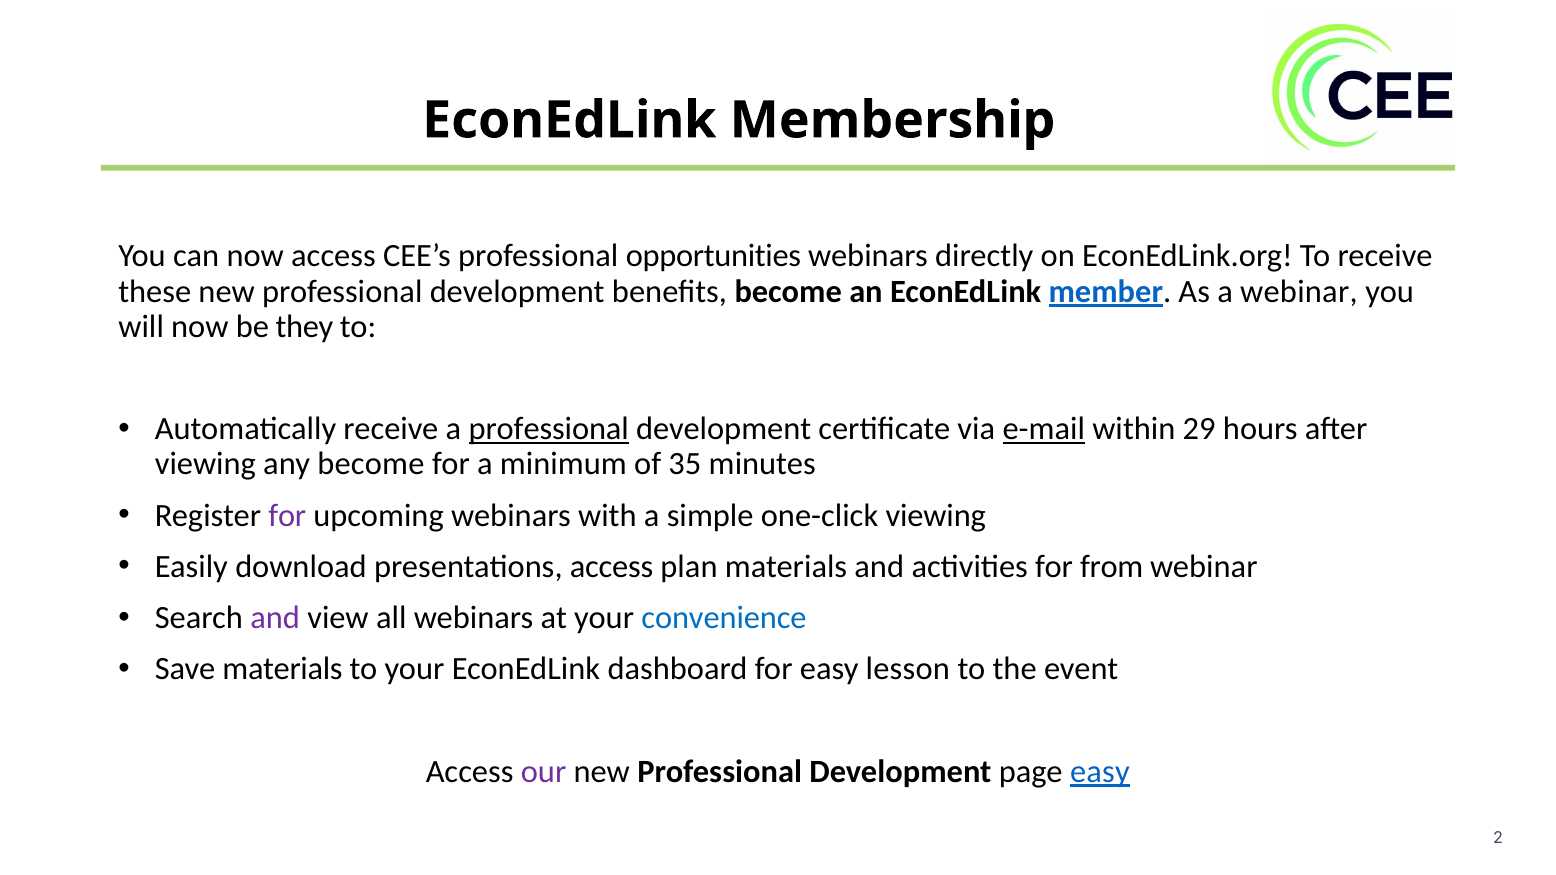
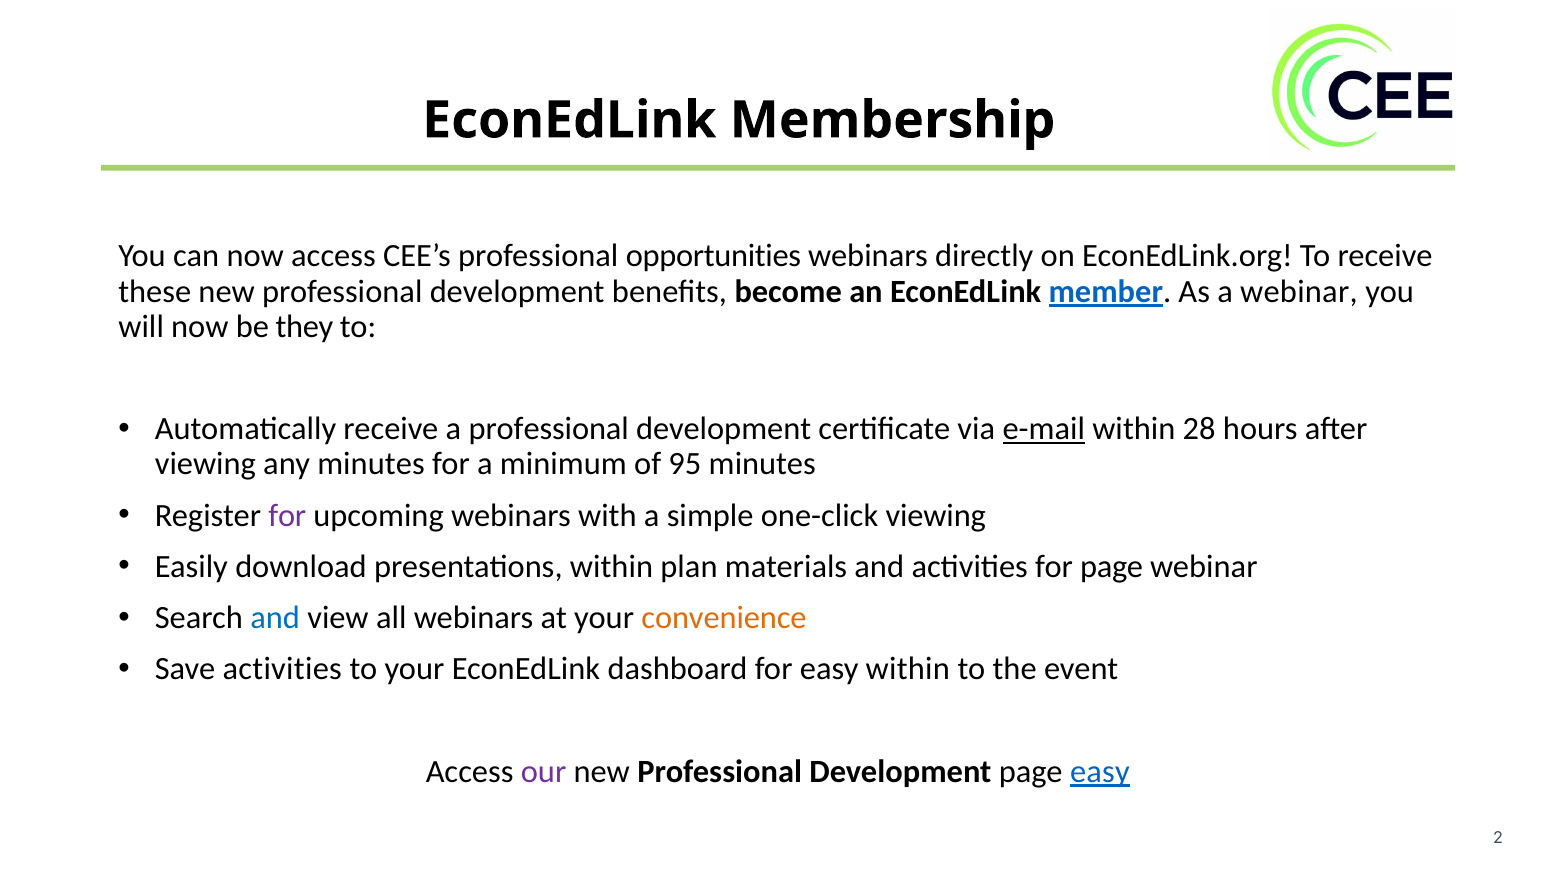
professional at (549, 429) underline: present -> none
29: 29 -> 28
any become: become -> minutes
35: 35 -> 95
presentations access: access -> within
for from: from -> page
and at (275, 618) colour: purple -> blue
convenience colour: blue -> orange
Save materials: materials -> activities
easy lesson: lesson -> within
